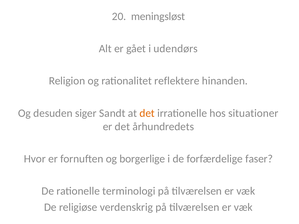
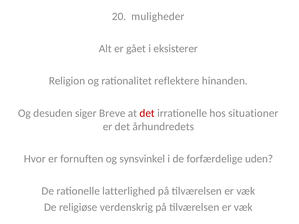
meningsløst: meningsløst -> muligheder
udendørs: udendørs -> eksisterer
Sandt: Sandt -> Breve
det at (147, 113) colour: orange -> red
borgerlige: borgerlige -> synsvinkel
faser: faser -> uden
terminologi: terminologi -> latterlighed
